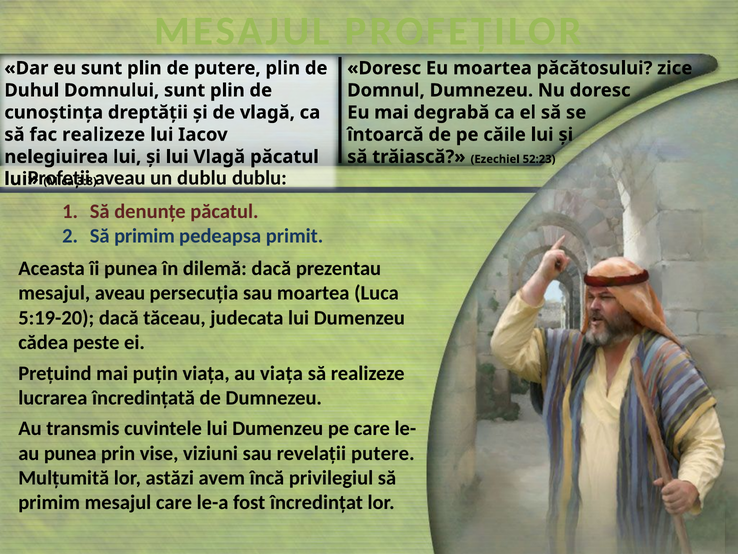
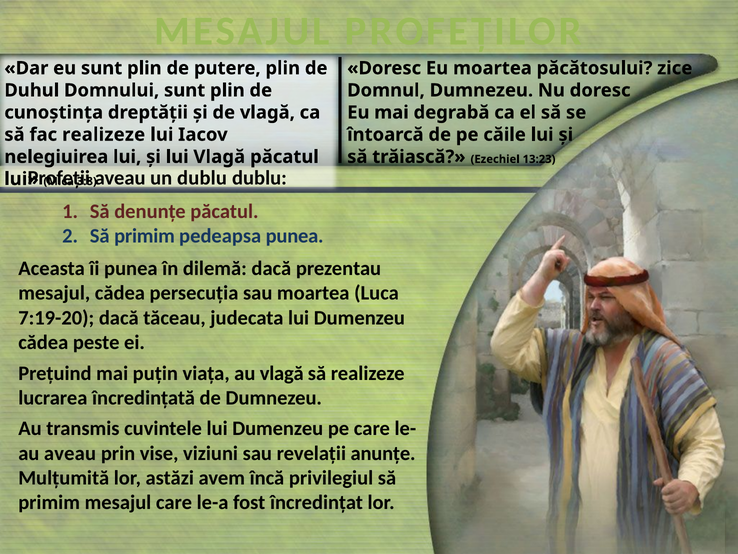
52:23: 52:23 -> 13:23
pedeapsa primit: primit -> punea
mesajul aveau: aveau -> cădea
5:19-20: 5:19-20 -> 7:19-20
au viața: viața -> vlagă
au punea: punea -> aveau
revelații putere: putere -> anunțe
